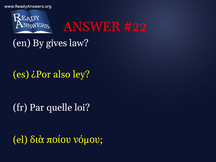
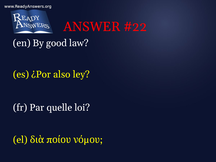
gives: gives -> good
